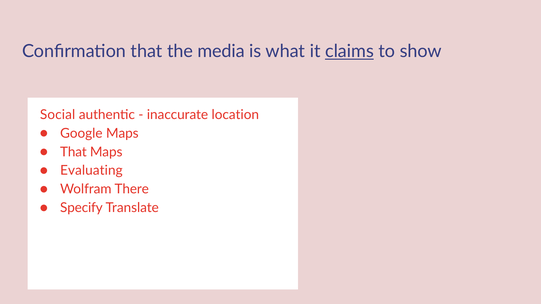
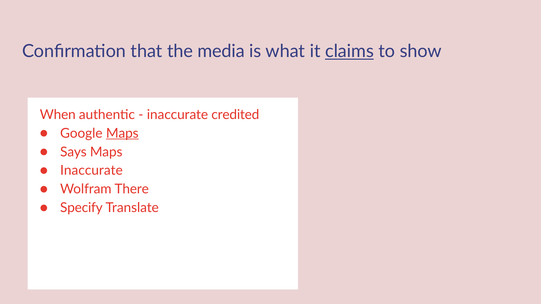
Social: Social -> When
location: location -> credited
Maps at (122, 133) underline: none -> present
That at (73, 152): That -> Says
Evaluating at (91, 171): Evaluating -> Inaccurate
